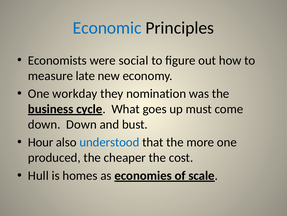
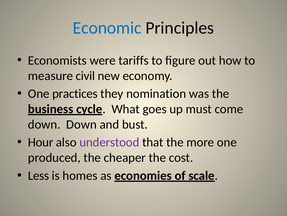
social: social -> tariffs
late: late -> civil
workday: workday -> practices
understood colour: blue -> purple
Hull: Hull -> Less
